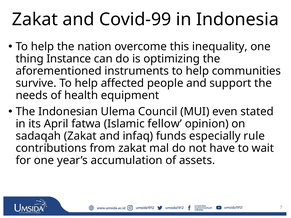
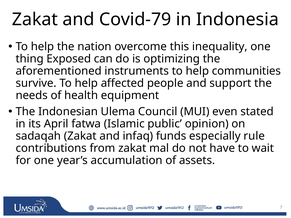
Covid-99: Covid-99 -> Covid-79
Instance: Instance -> Exposed
fellow: fellow -> public
